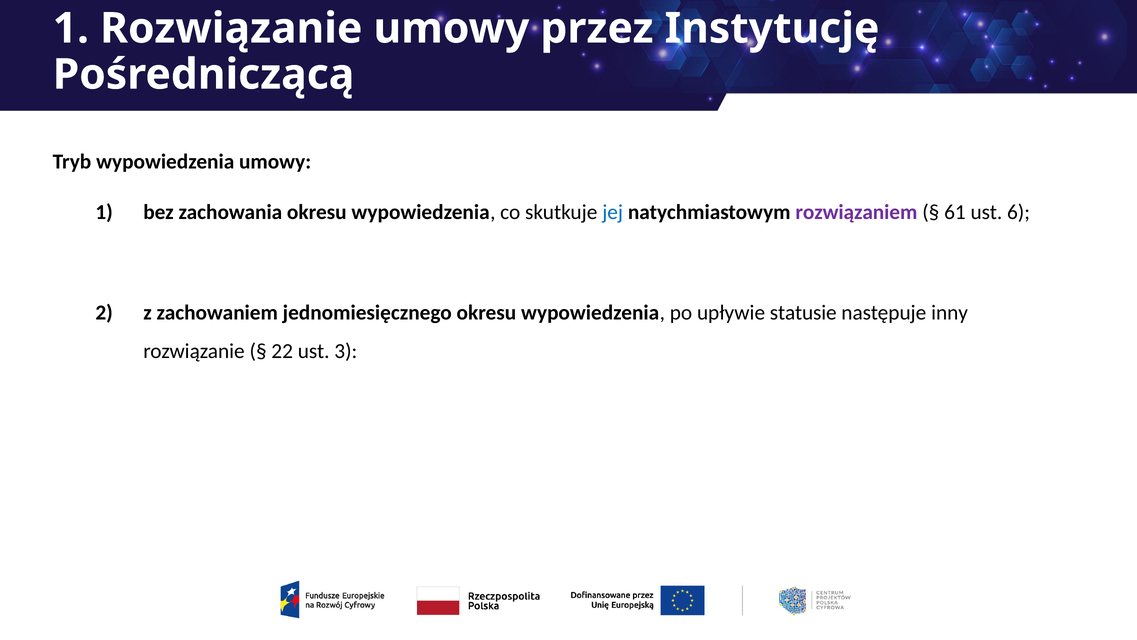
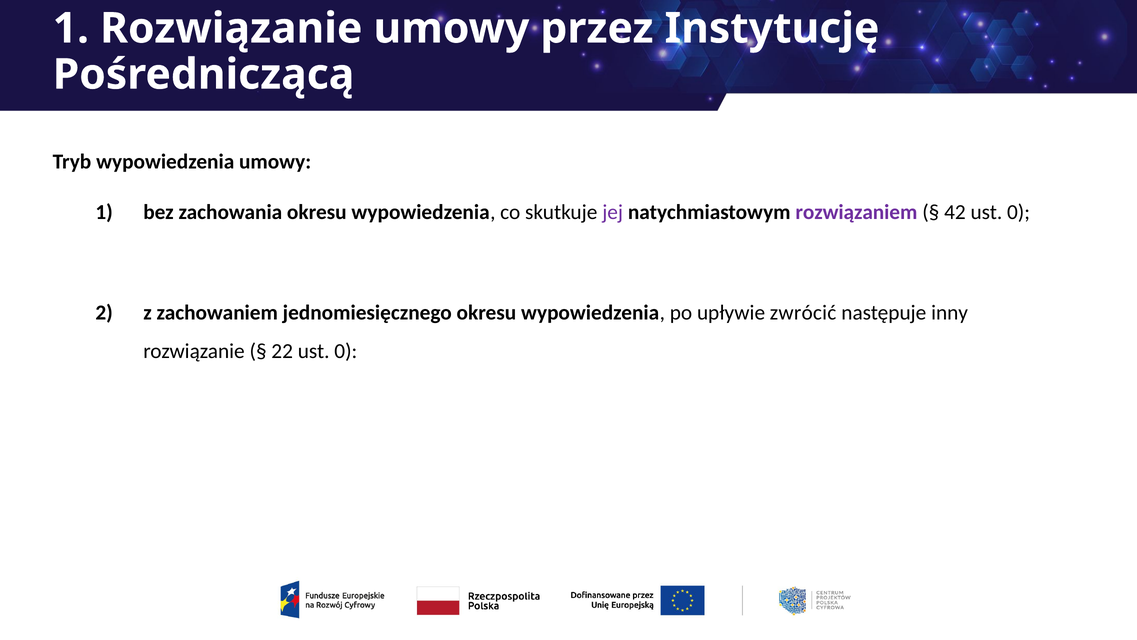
jej colour: blue -> purple
61: 61 -> 42
6 at (1019, 212): 6 -> 0
statusie: statusie -> zwrócić
22 ust 3: 3 -> 0
